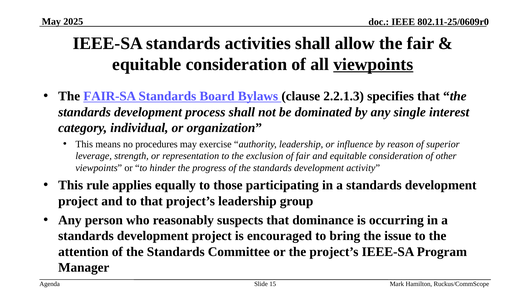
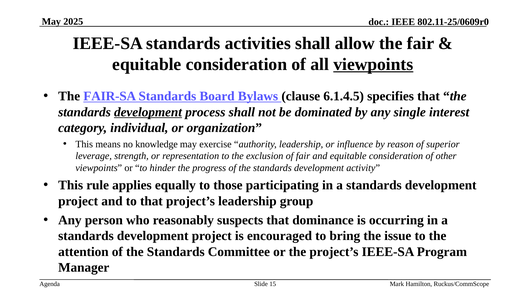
2.2.1.3: 2.2.1.3 -> 6.1.4.5
development at (148, 112) underline: none -> present
procedures: procedures -> knowledge
